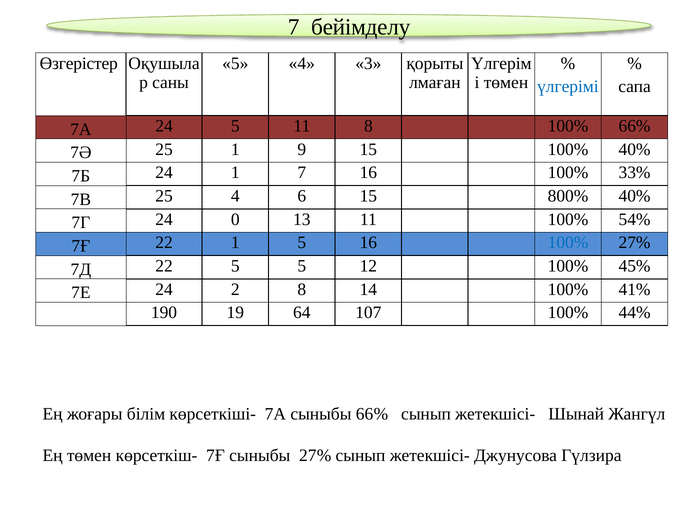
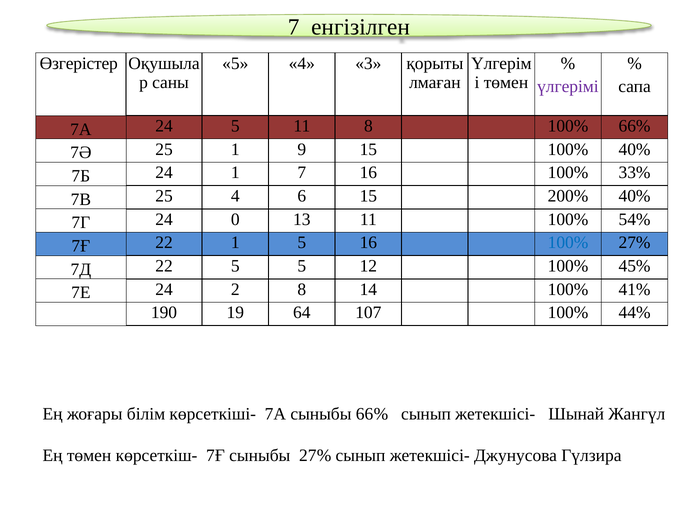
бейімделу: бейімделу -> енгізілген
үлгерімі colour: blue -> purple
800%: 800% -> 200%
